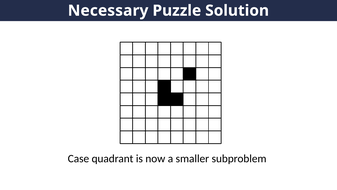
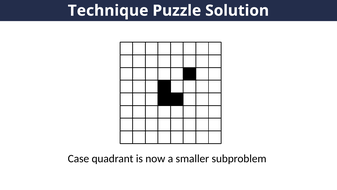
Necessary: Necessary -> Technique
